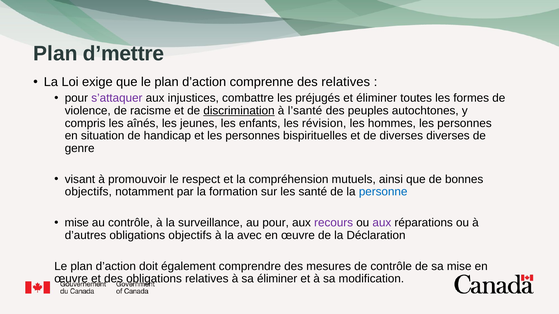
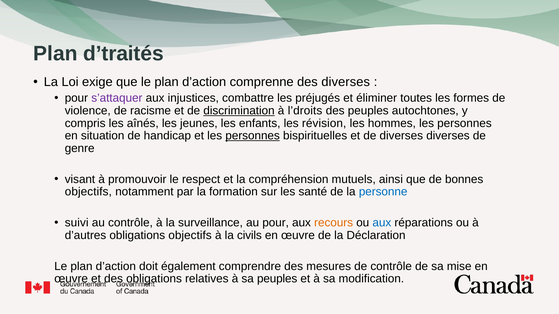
d’mettre: d’mettre -> d’traités
des relatives: relatives -> diverses
l’santé: l’santé -> l’droits
personnes at (253, 136) underline: none -> present
mise at (77, 223): mise -> suivi
recours colour: purple -> orange
aux at (382, 223) colour: purple -> blue
avec: avec -> civils
sa éliminer: éliminer -> peuples
